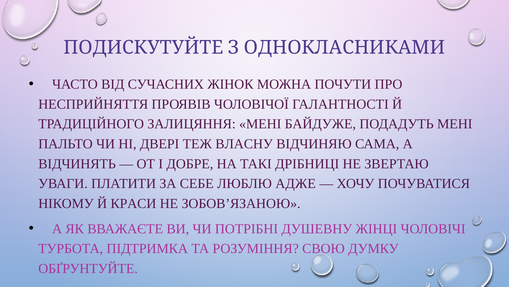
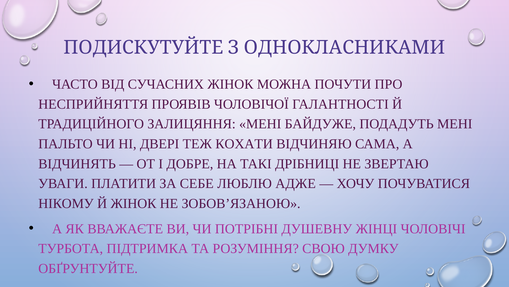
ВЛАСНУ: ВЛАСНУ -> КОХАТИ
Й КРАСИ: КРАСИ -> ЖІНОК
